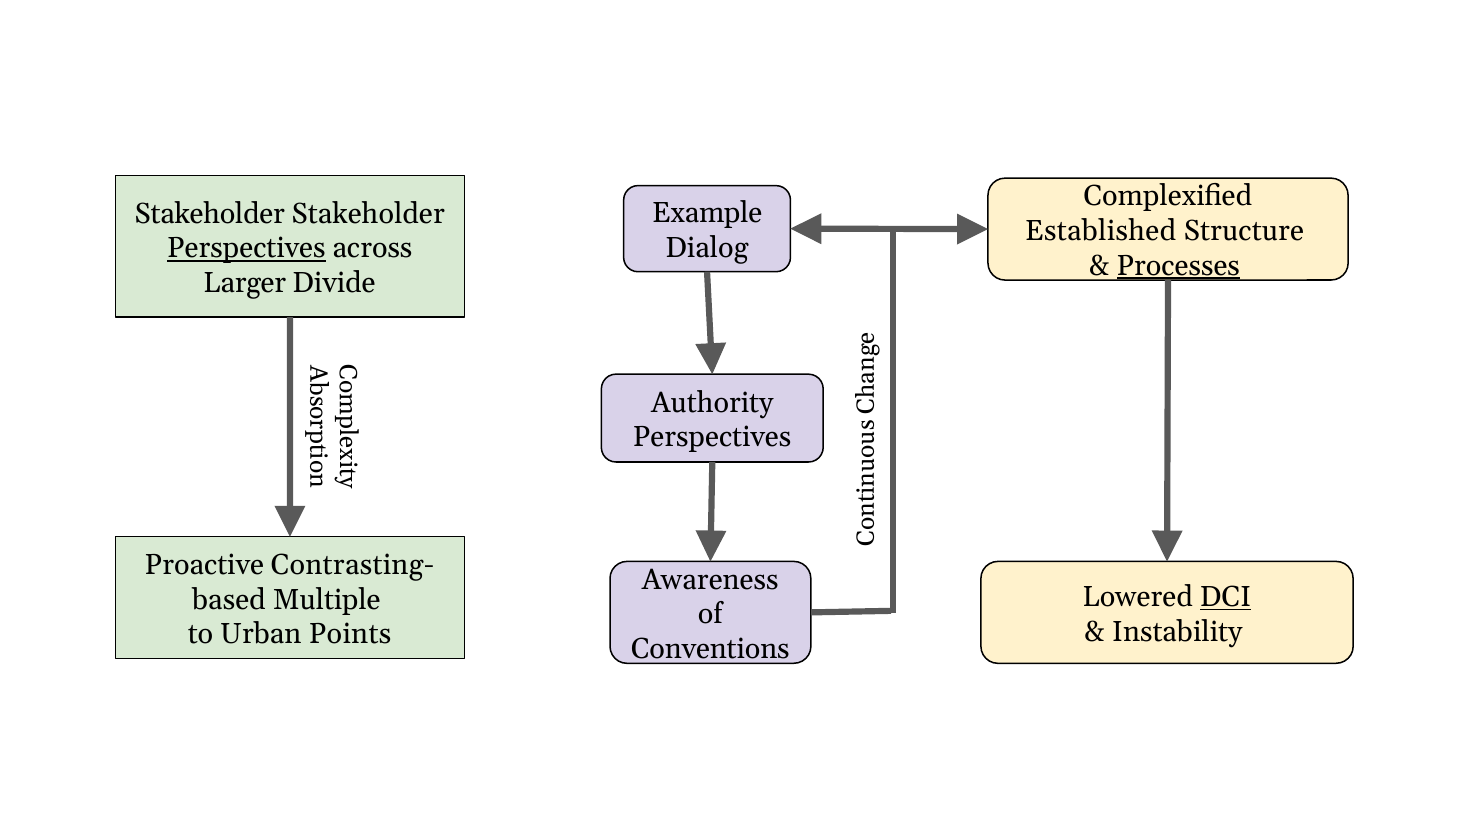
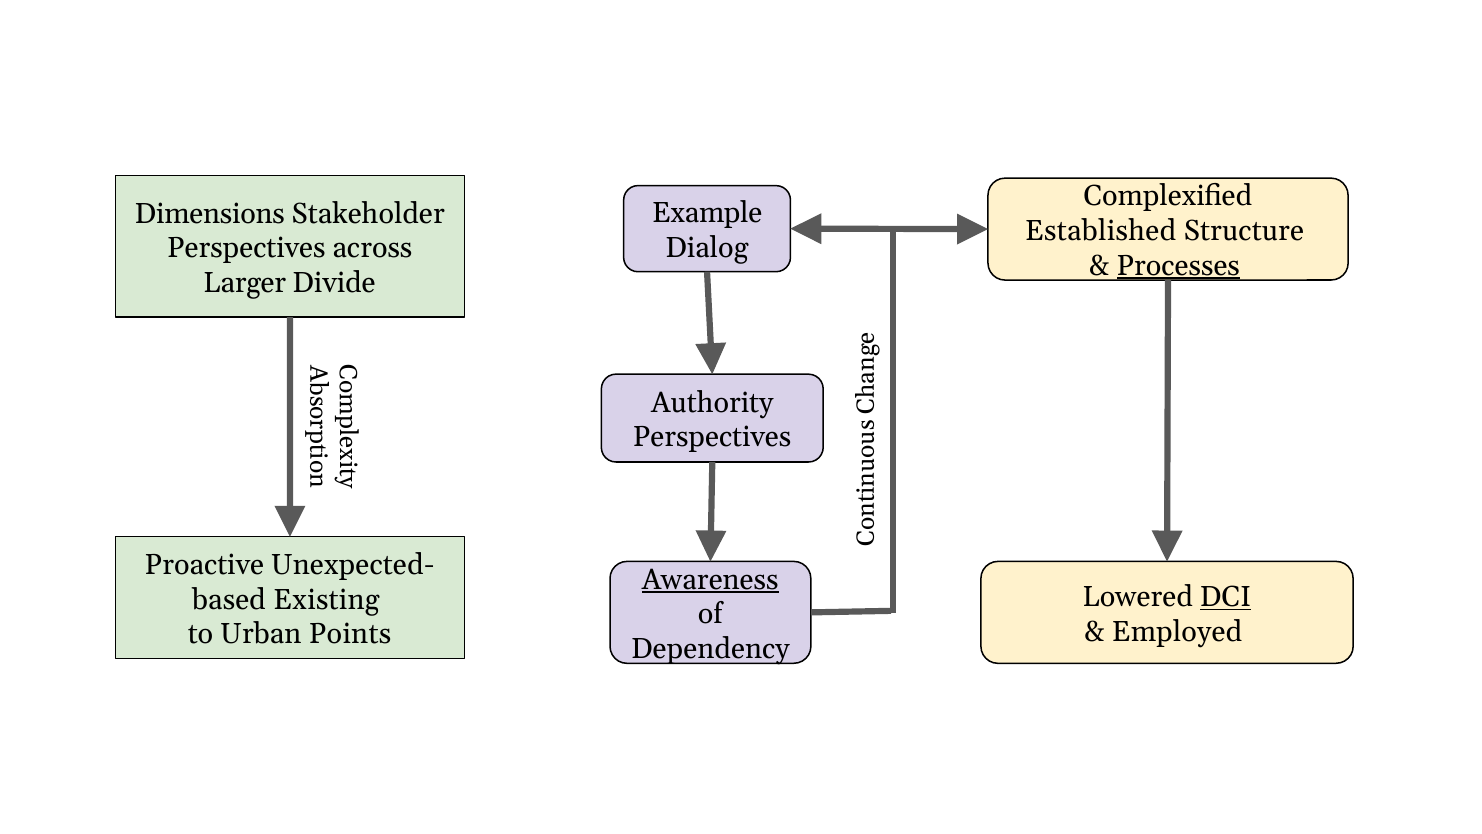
Stakeholder at (210, 214): Stakeholder -> Dimensions
Perspectives at (246, 248) underline: present -> none
Contrasting-: Contrasting- -> Unexpected-
Awareness underline: none -> present
Multiple: Multiple -> Existing
Instability: Instability -> Employed
Conventions: Conventions -> Dependency
